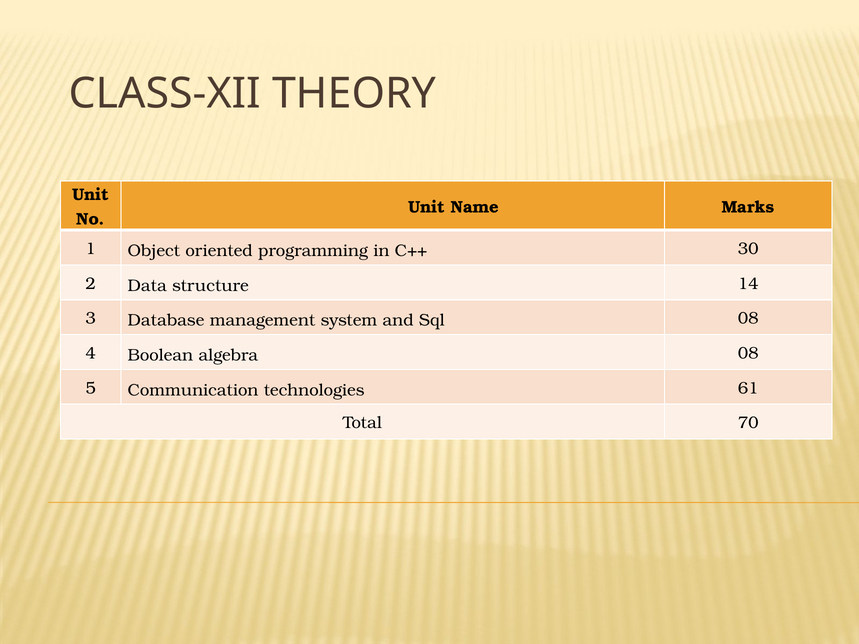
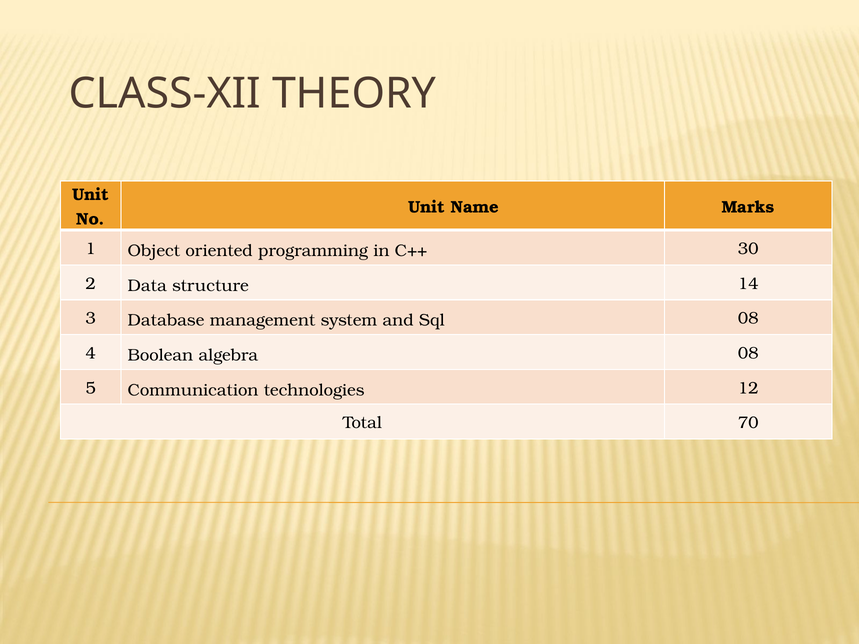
61: 61 -> 12
